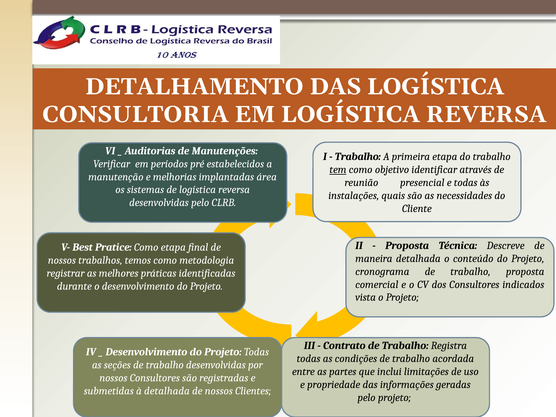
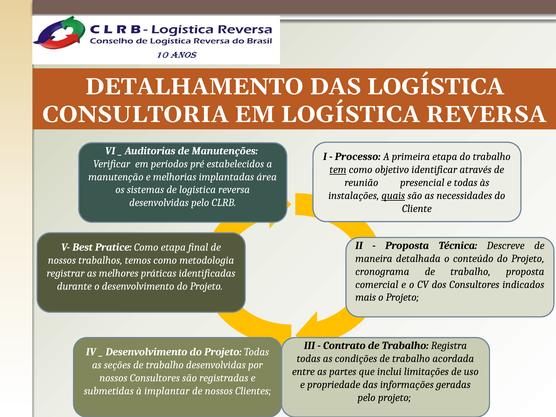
Trabalho at (358, 157): Trabalho -> Processo
quais underline: none -> present
vista: vista -> mais
à detalhada: detalhada -> implantar
